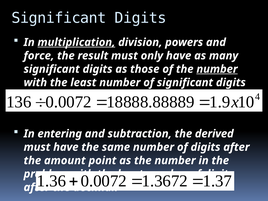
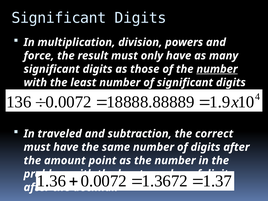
multiplication underline: present -> none
In entering: entering -> traveled
derived: derived -> correct
